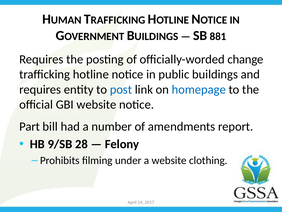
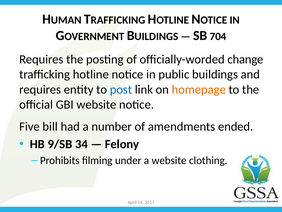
881: 881 -> 704
homepage colour: blue -> orange
Part: Part -> Five
report: report -> ended
28: 28 -> 34
